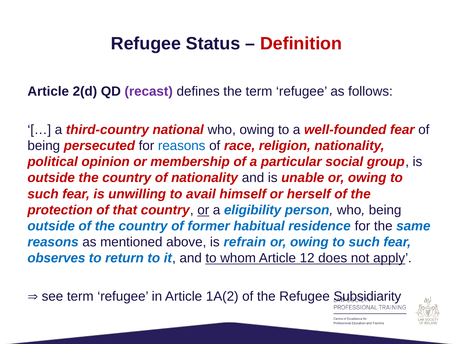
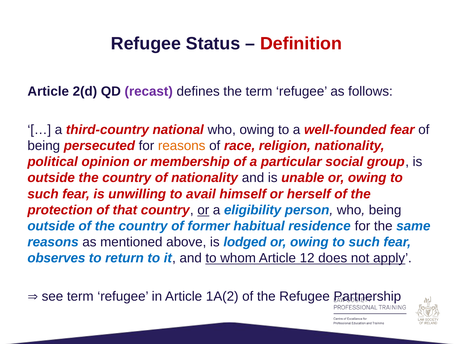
reasons at (182, 146) colour: blue -> orange
refrain: refrain -> lodged
Subsidiarity: Subsidiarity -> Partnership
